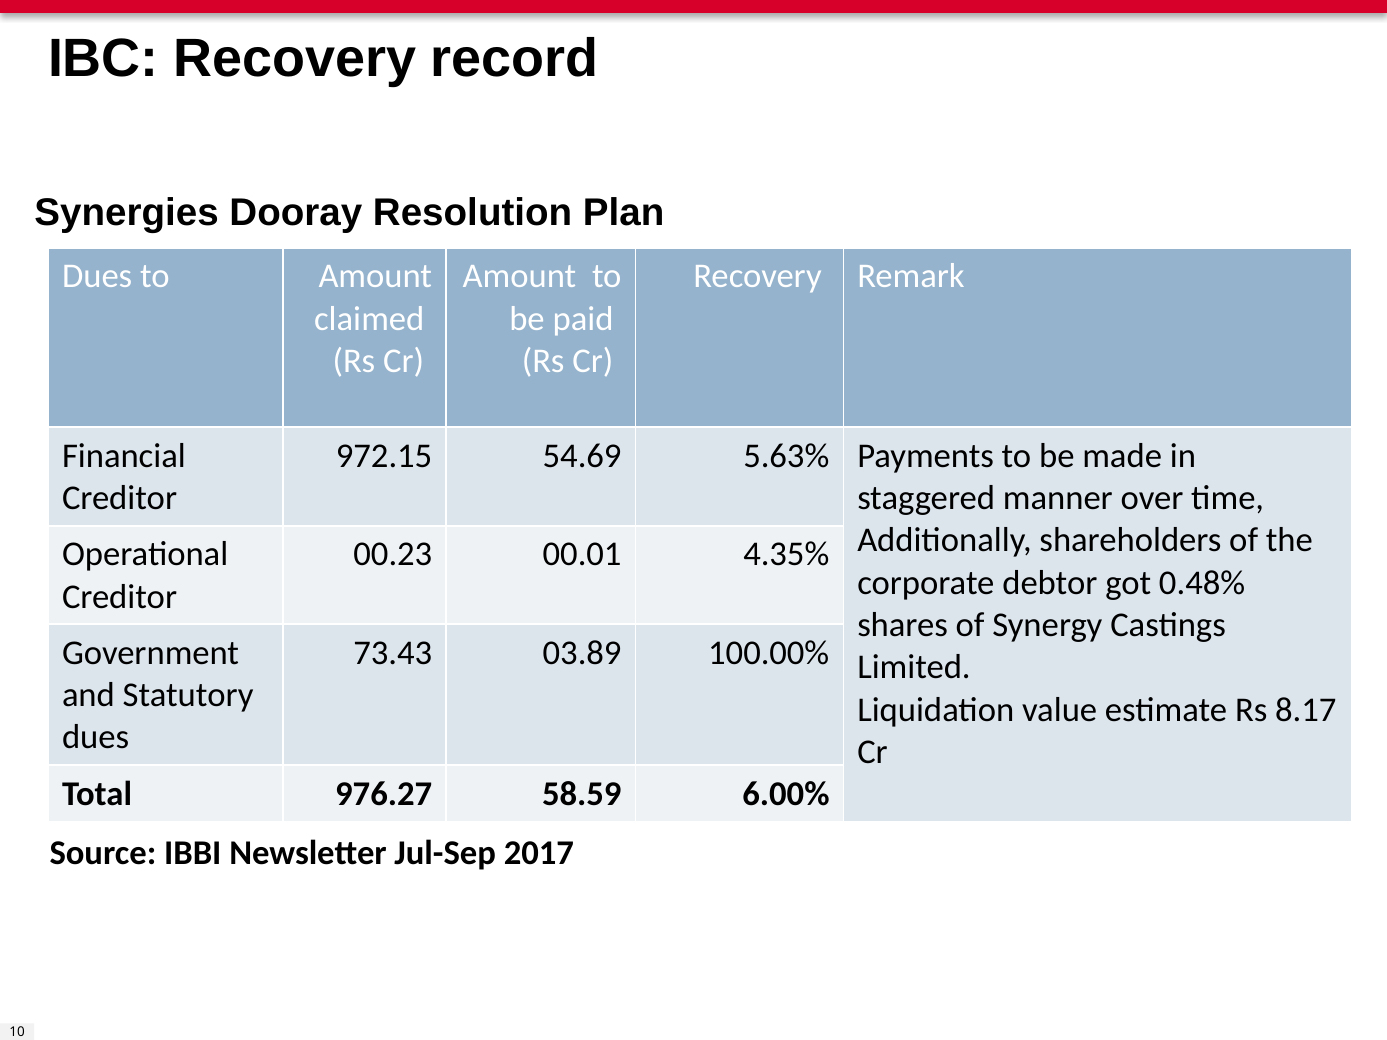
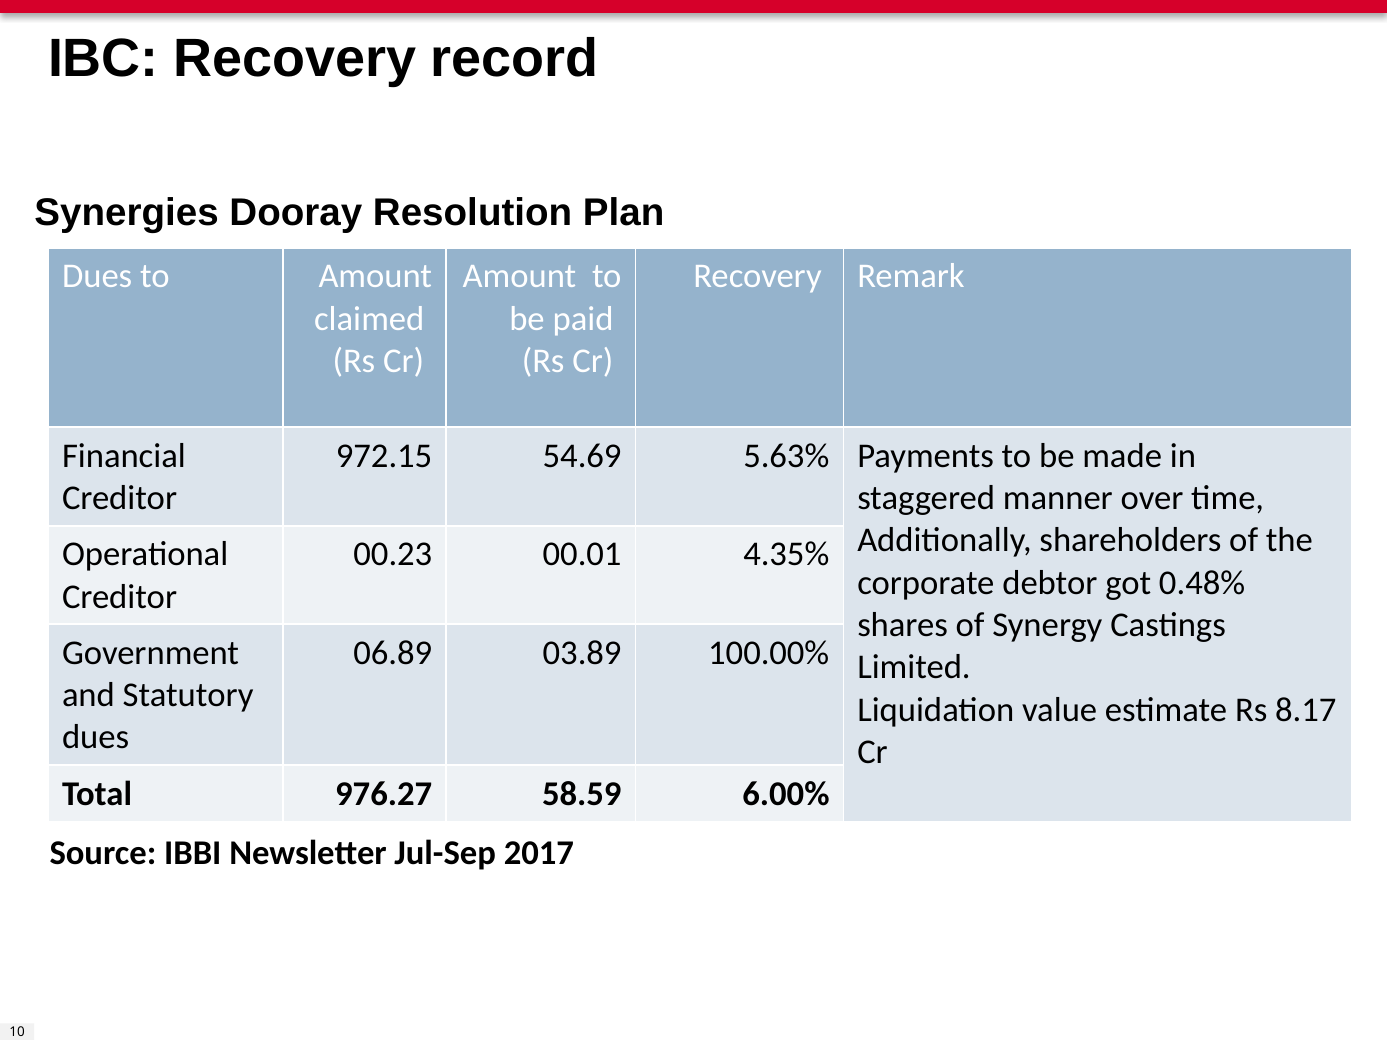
73.43: 73.43 -> 06.89
